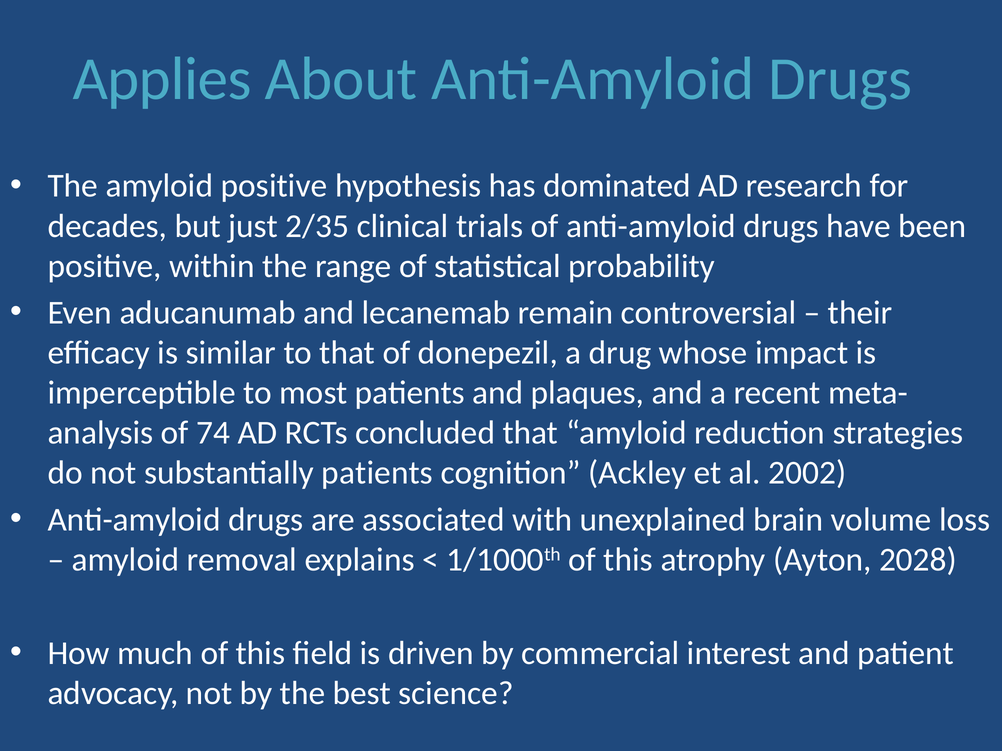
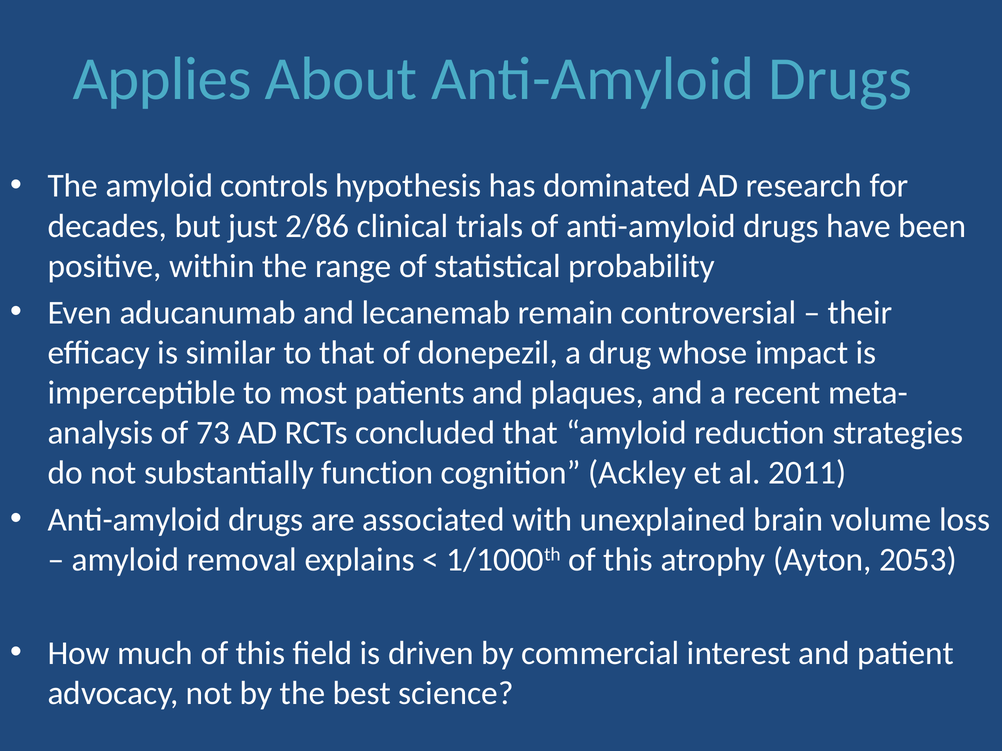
amyloid positive: positive -> controls
2/35: 2/35 -> 2/86
74: 74 -> 73
substantially patients: patients -> function
2002: 2002 -> 2011
2028: 2028 -> 2053
